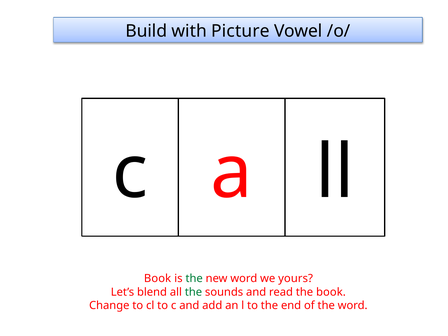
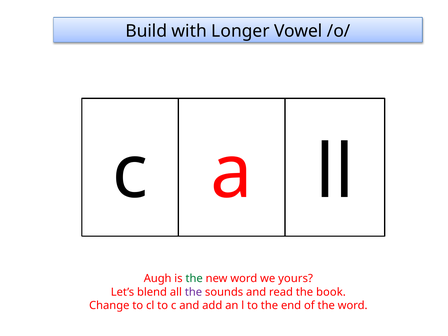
Picture: Picture -> Longer
Book at (158, 279): Book -> Augh
the at (193, 292) colour: green -> purple
